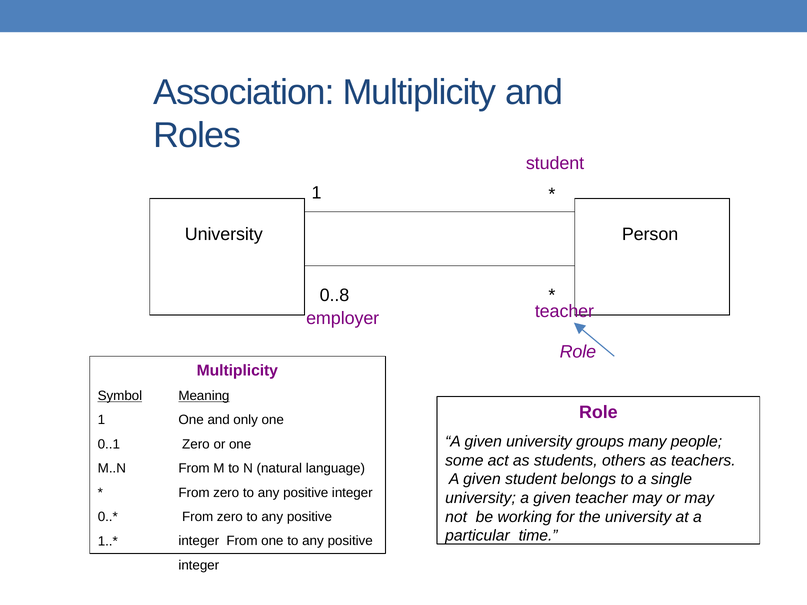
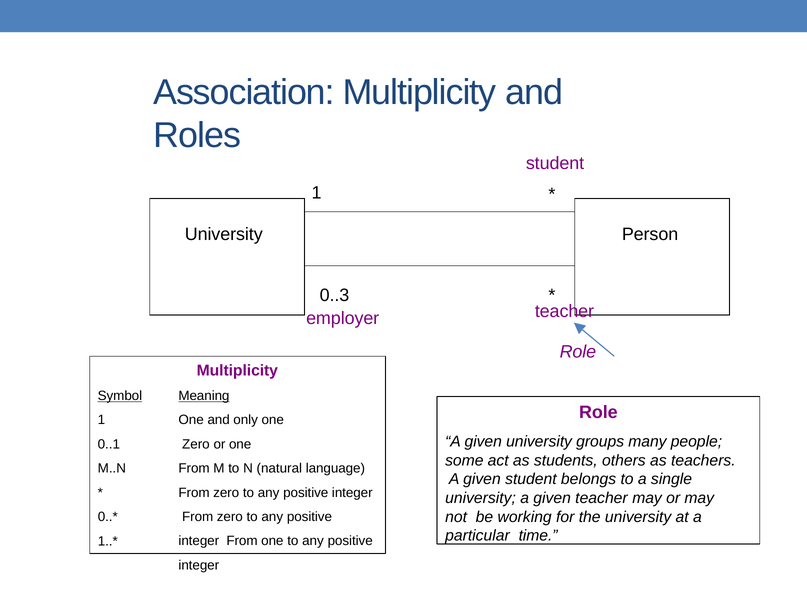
0..8: 0..8 -> 0..3
